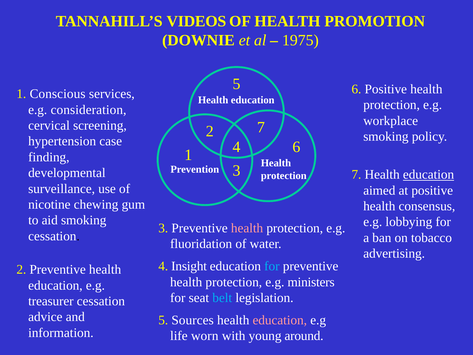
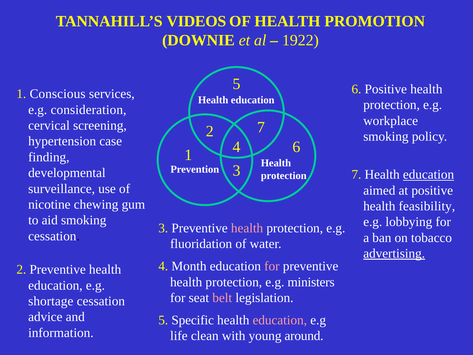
1975: 1975 -> 1922
consensus: consensus -> feasibility
advertising underline: none -> present
Insight: Insight -> Month
for at (272, 266) colour: light blue -> pink
belt colour: light blue -> pink
treasurer: treasurer -> shortage
Sources: Sources -> Specific
worn: worn -> clean
